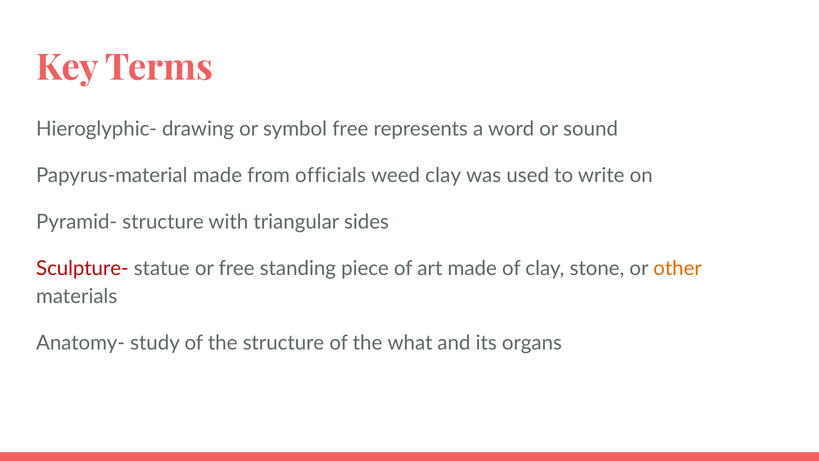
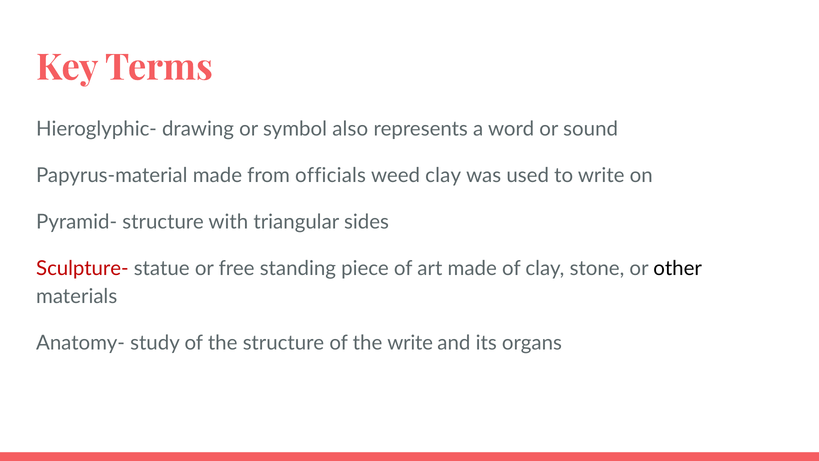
symbol free: free -> also
other colour: orange -> black
the what: what -> write
